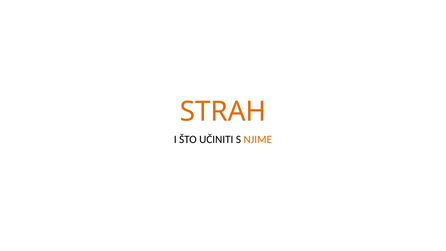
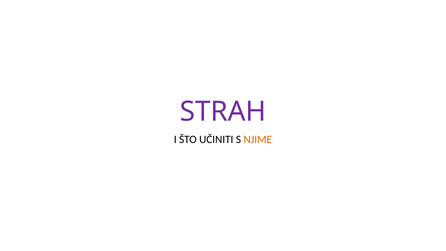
STRAH colour: orange -> purple
